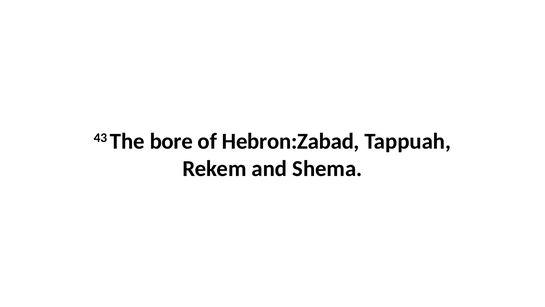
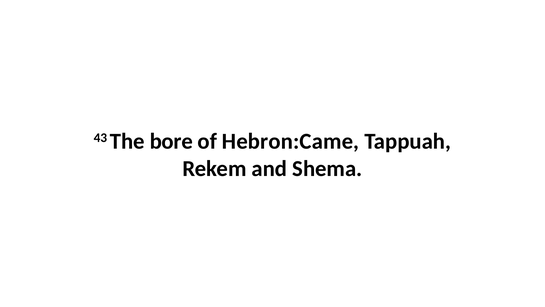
Hebron:Zabad: Hebron:Zabad -> Hebron:Came
